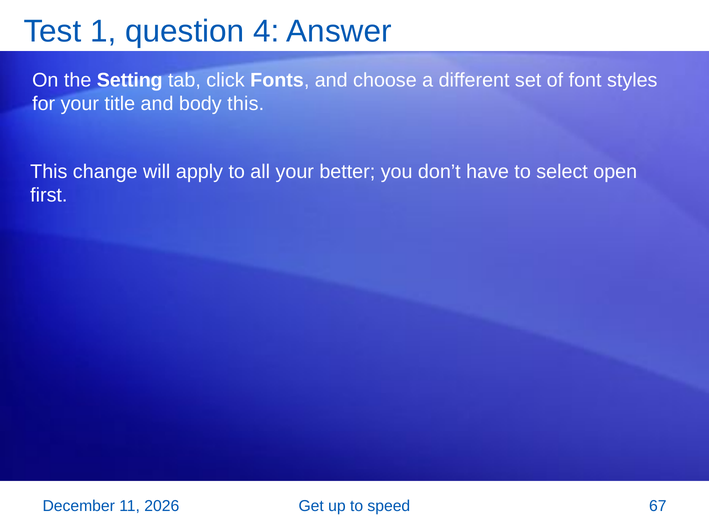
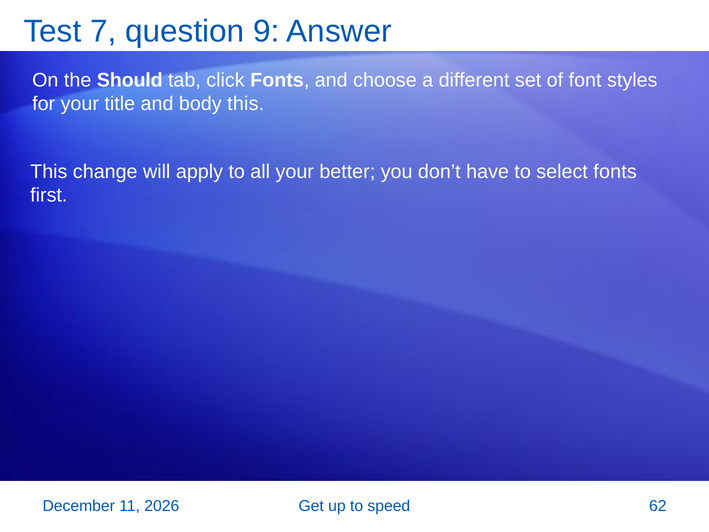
1: 1 -> 7
4: 4 -> 9
Setting: Setting -> Should
select open: open -> fonts
67: 67 -> 62
